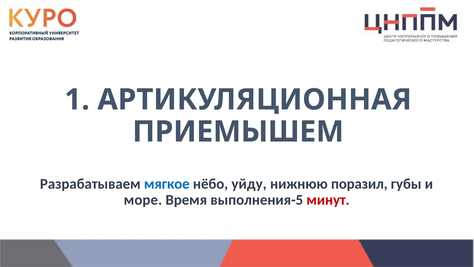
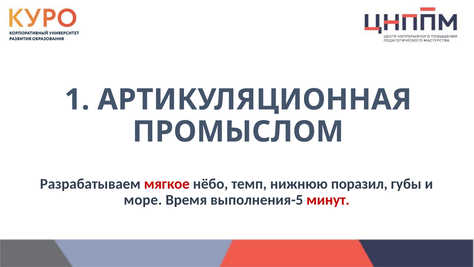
ПРИЕМЫШЕМ: ПРИЕМЫШЕМ -> ПРОМЫСЛОМ
мягкое colour: blue -> red
уйду: уйду -> темп
